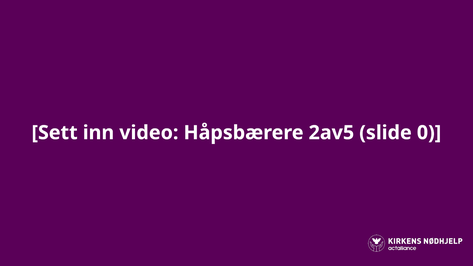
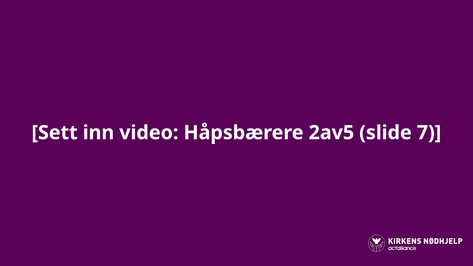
0: 0 -> 7
